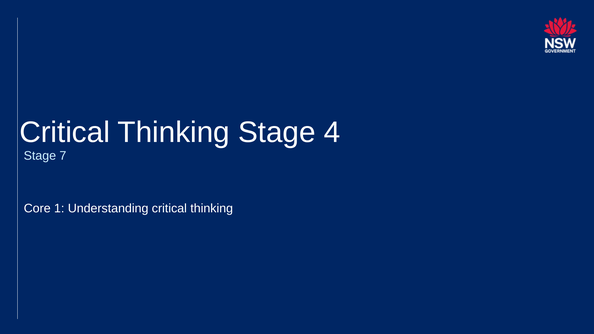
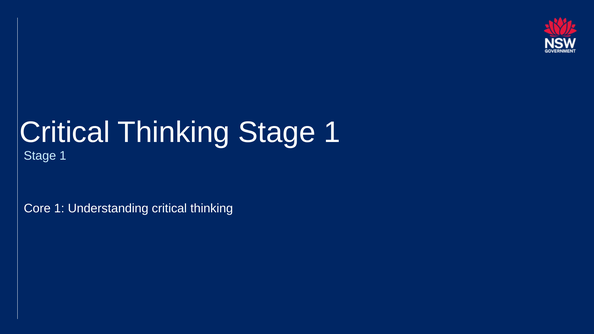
Thinking Stage 4: 4 -> 1
7 at (63, 156): 7 -> 1
